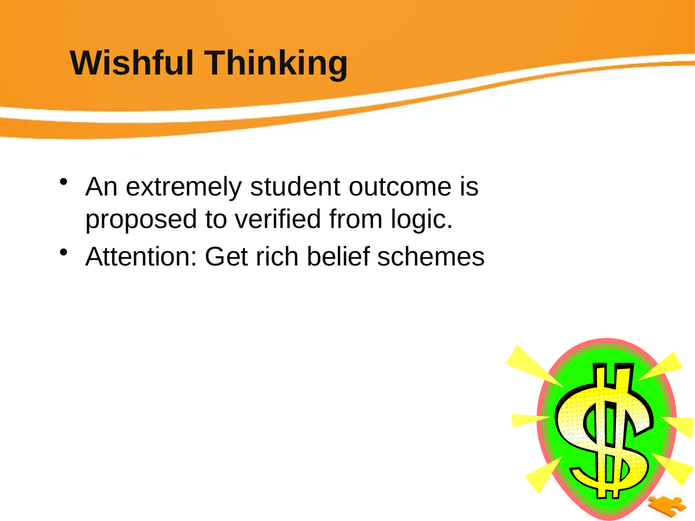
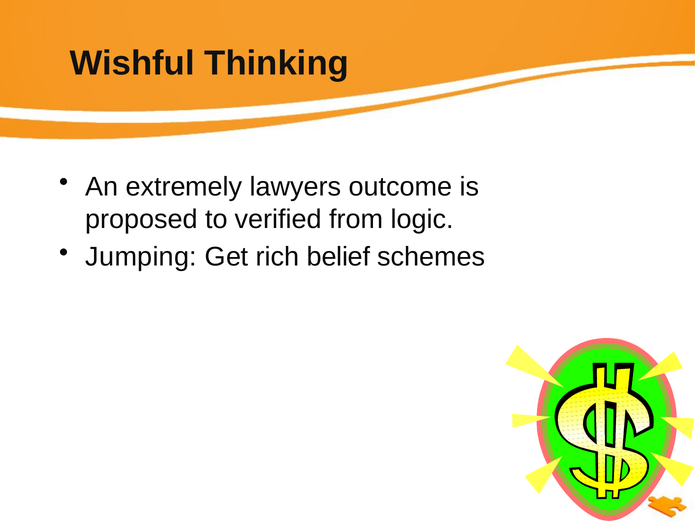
student: student -> lawyers
Attention: Attention -> Jumping
